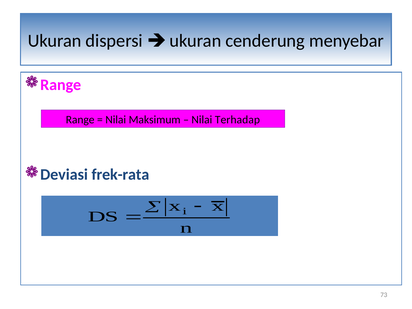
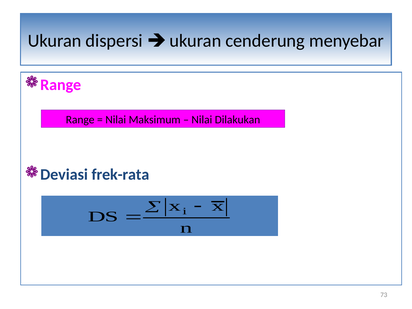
Terhadap: Terhadap -> Dilakukan
